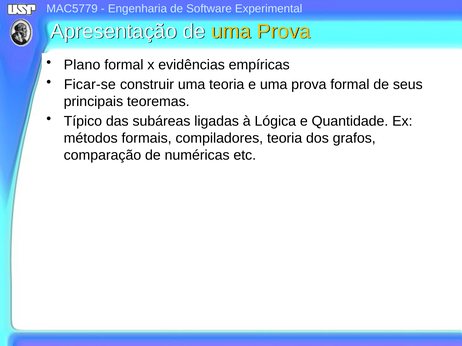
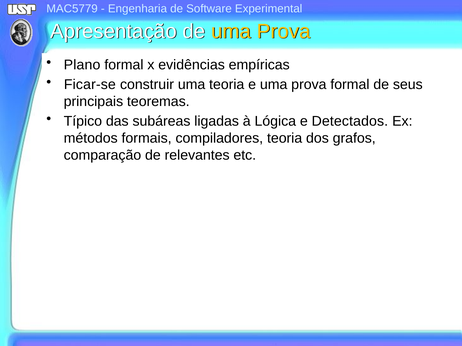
Quantidade: Quantidade -> Detectados
numéricas: numéricas -> relevantes
